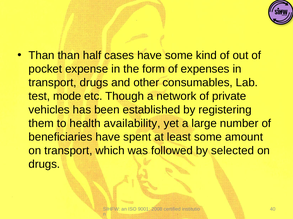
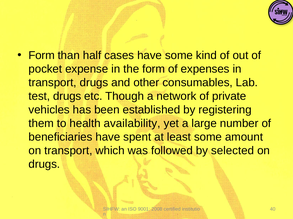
Than at (42, 55): Than -> Form
test mode: mode -> drugs
